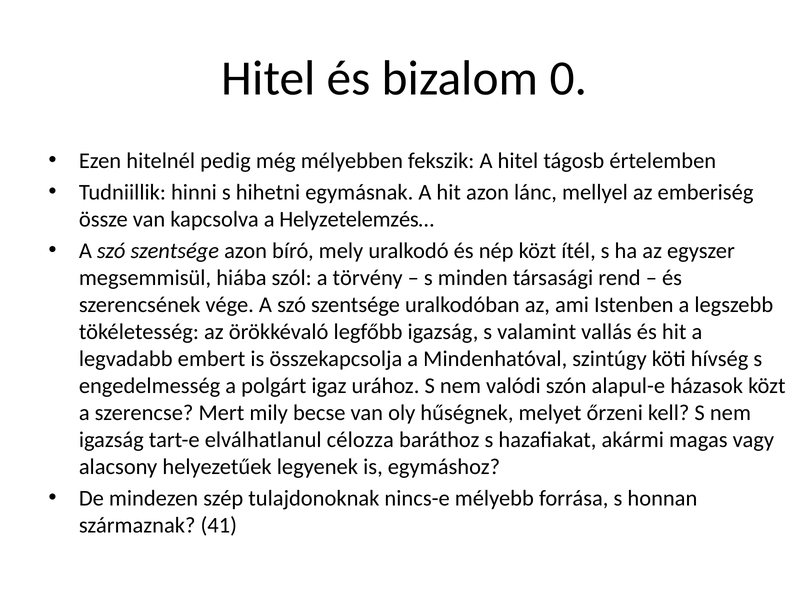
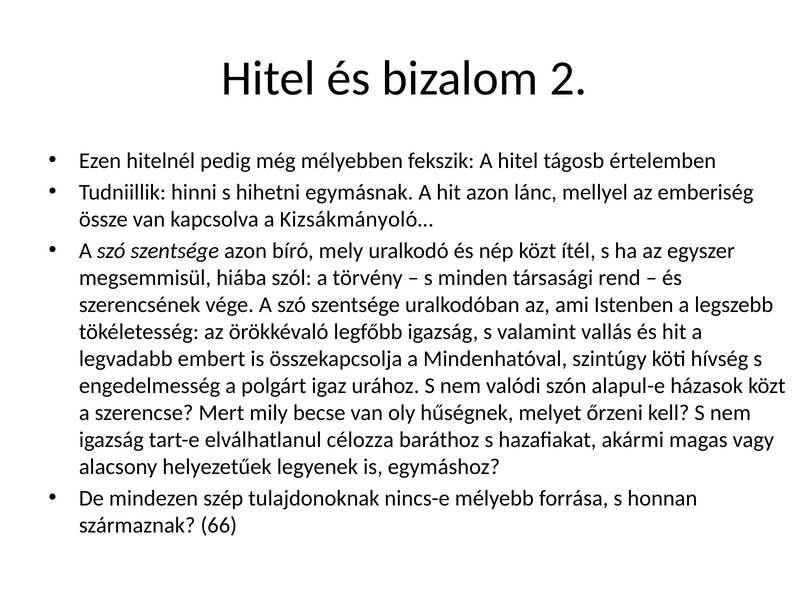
0: 0 -> 2
Helyzetelemzés…: Helyzetelemzés… -> Kizsákmányoló…
41: 41 -> 66
